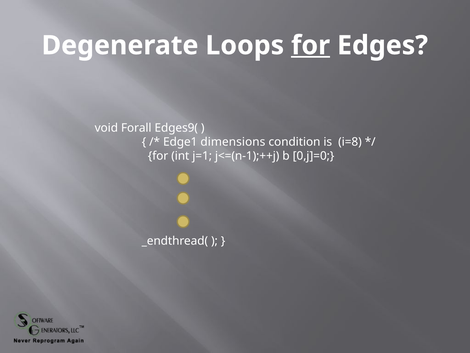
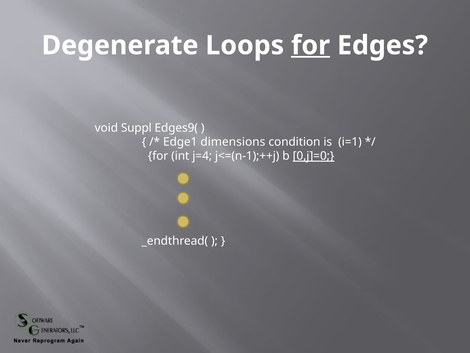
Forall: Forall -> Suppl
i=8: i=8 -> i=1
j=1: j=1 -> j=4
0,j]=0 underline: none -> present
